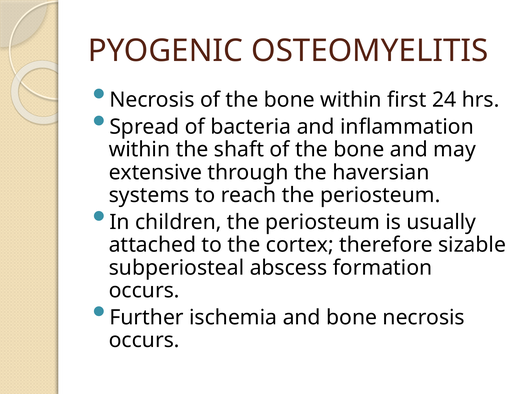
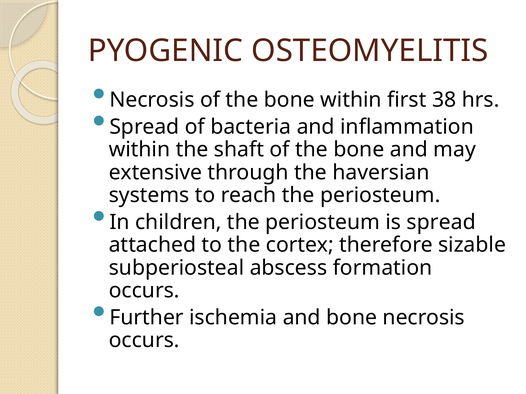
24: 24 -> 38
is usually: usually -> spread
